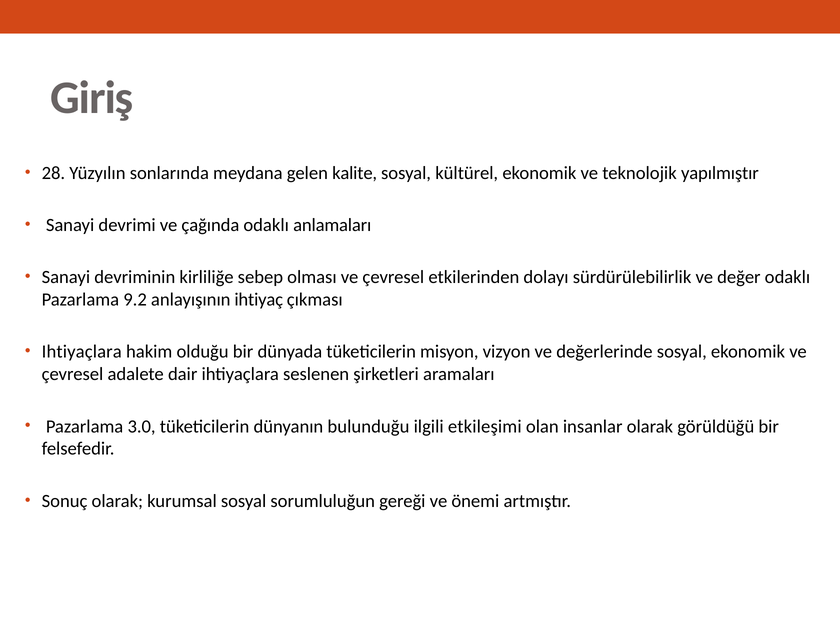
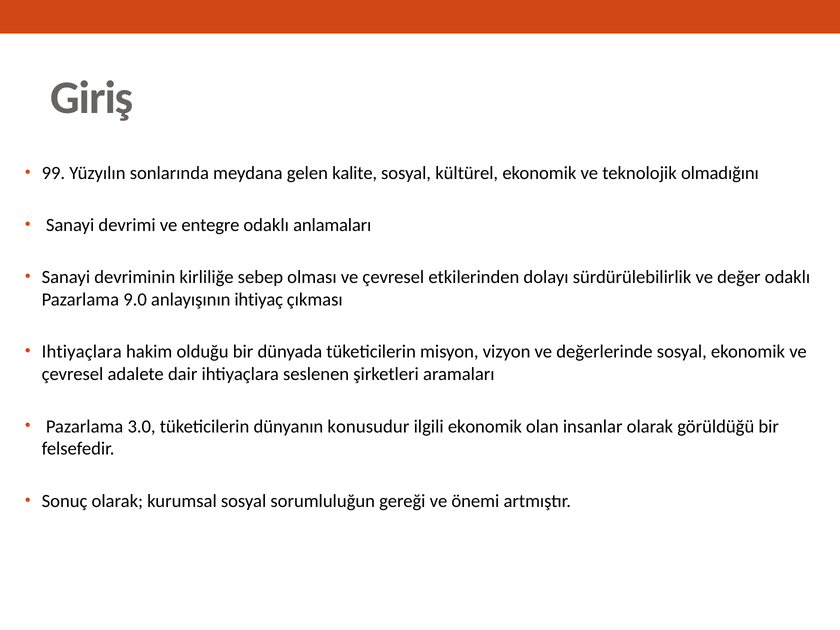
28: 28 -> 99
yapılmıştır: yapılmıştır -> olmadığını
çağında: çağında -> entegre
9.2: 9.2 -> 9.0
bulunduğu: bulunduğu -> konusudur
ilgili etkileşimi: etkileşimi -> ekonomik
